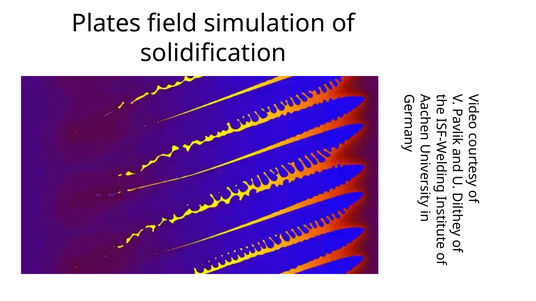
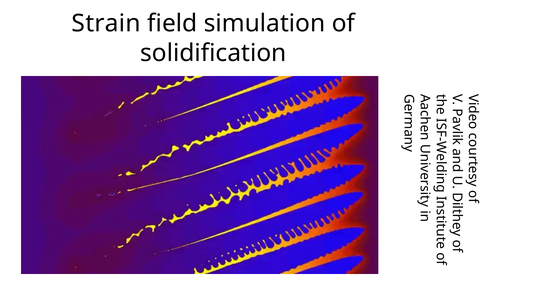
Plates: Plates -> Strain
